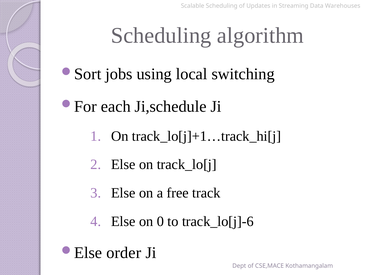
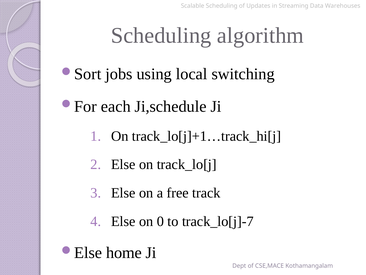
track_lo[j]-6: track_lo[j]-6 -> track_lo[j]-7
order: order -> home
